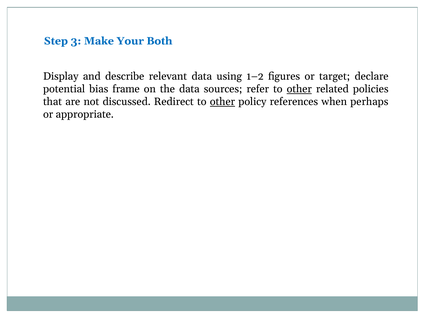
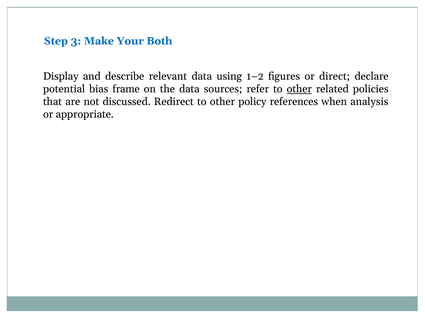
target: target -> direct
other at (222, 102) underline: present -> none
perhaps: perhaps -> analysis
